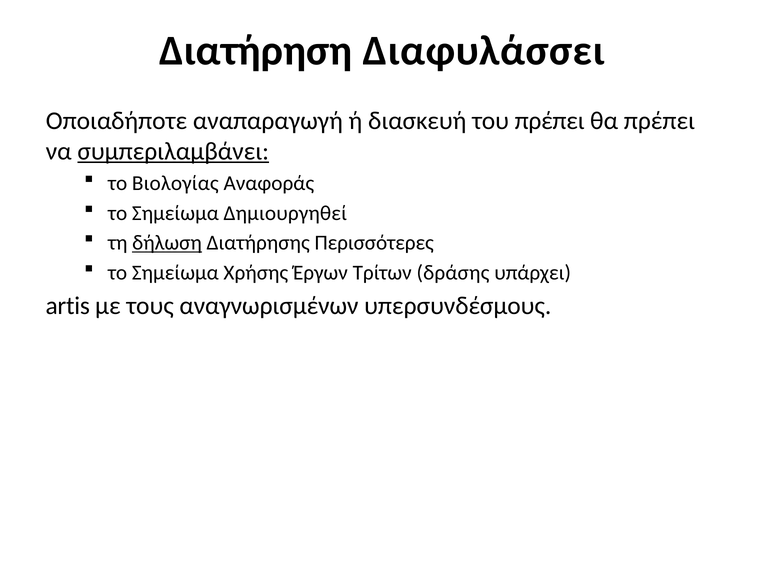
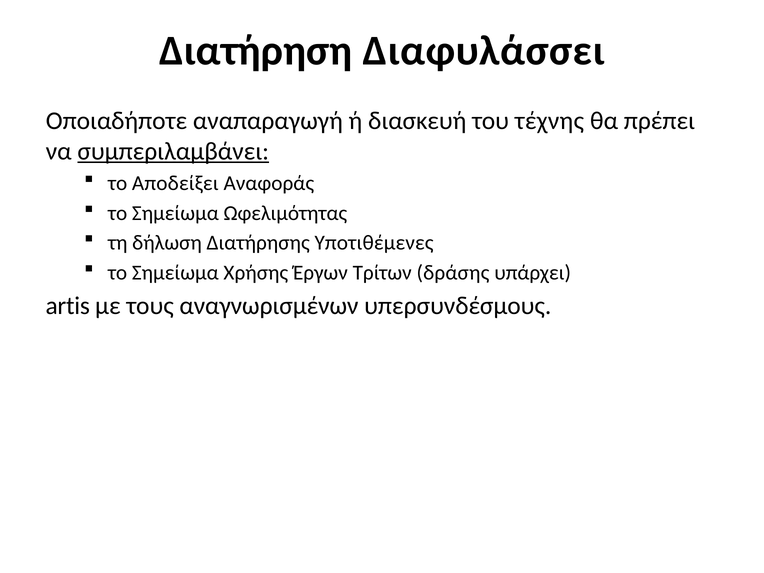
του πρέπει: πρέπει -> τέχνης
Βιολογίας: Βιολογίας -> Αποδείξει
Δημιουργηθεί: Δημιουργηθεί -> Ωφελιμότητας
δήλωση underline: present -> none
Περισσότερες: Περισσότερες -> Υποτιθέμενες
